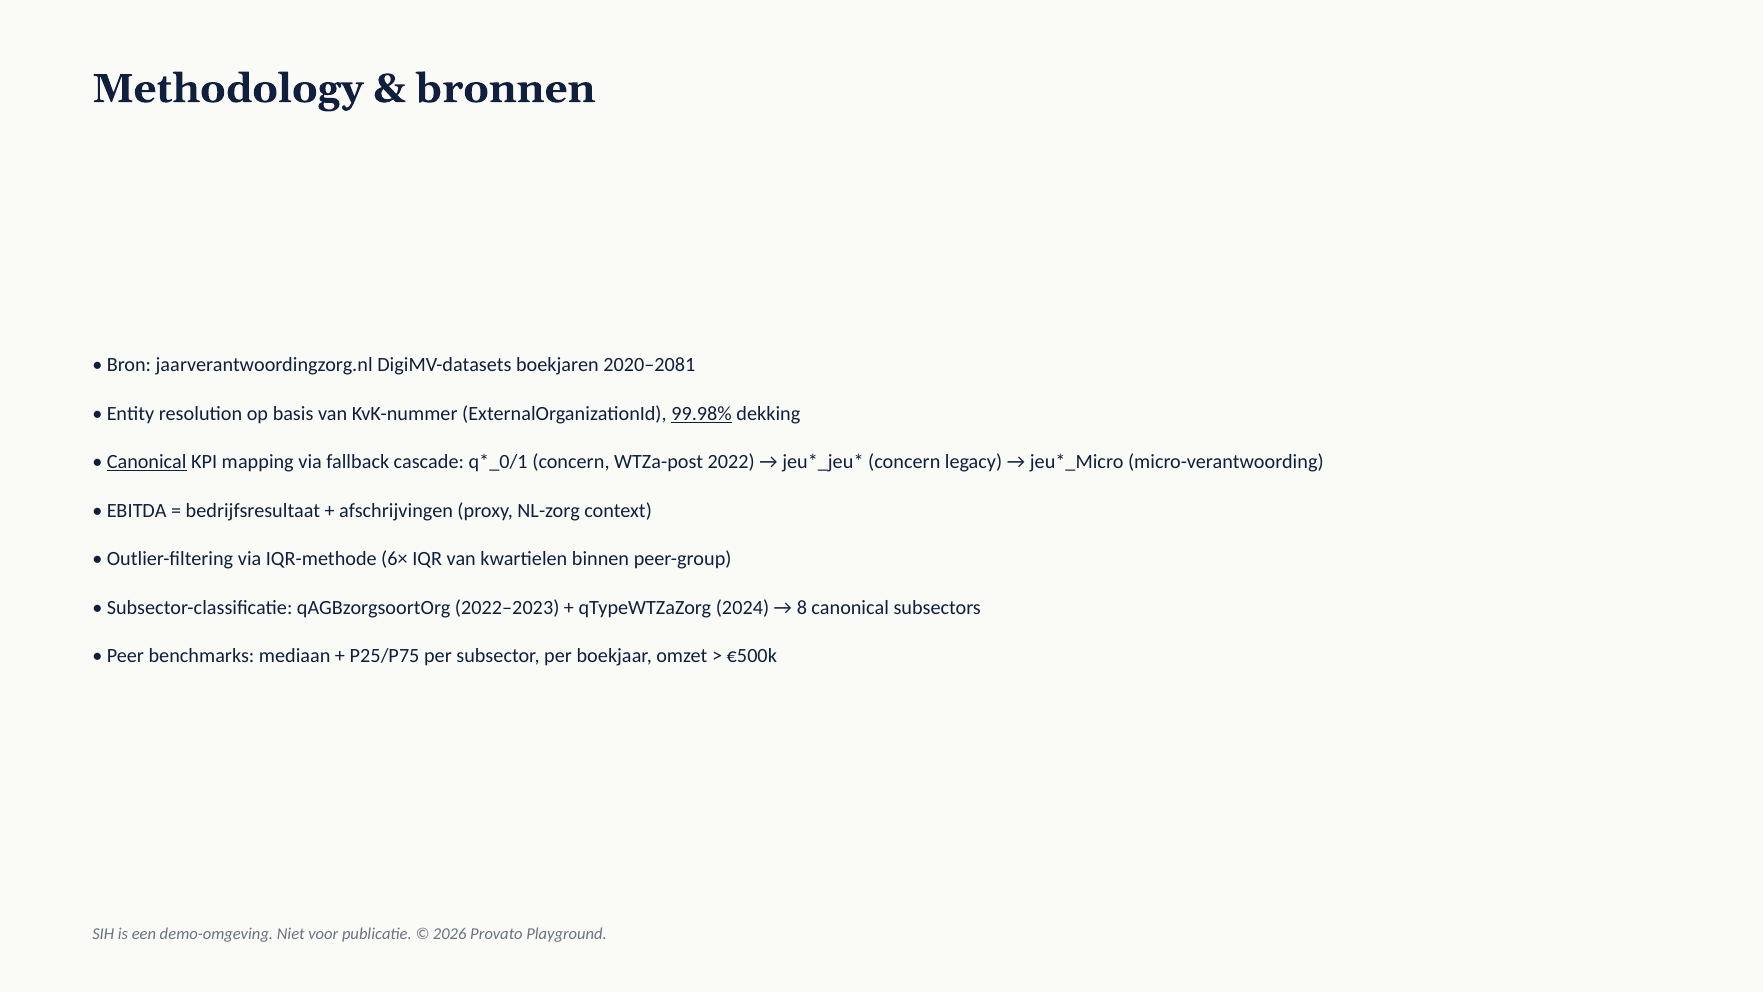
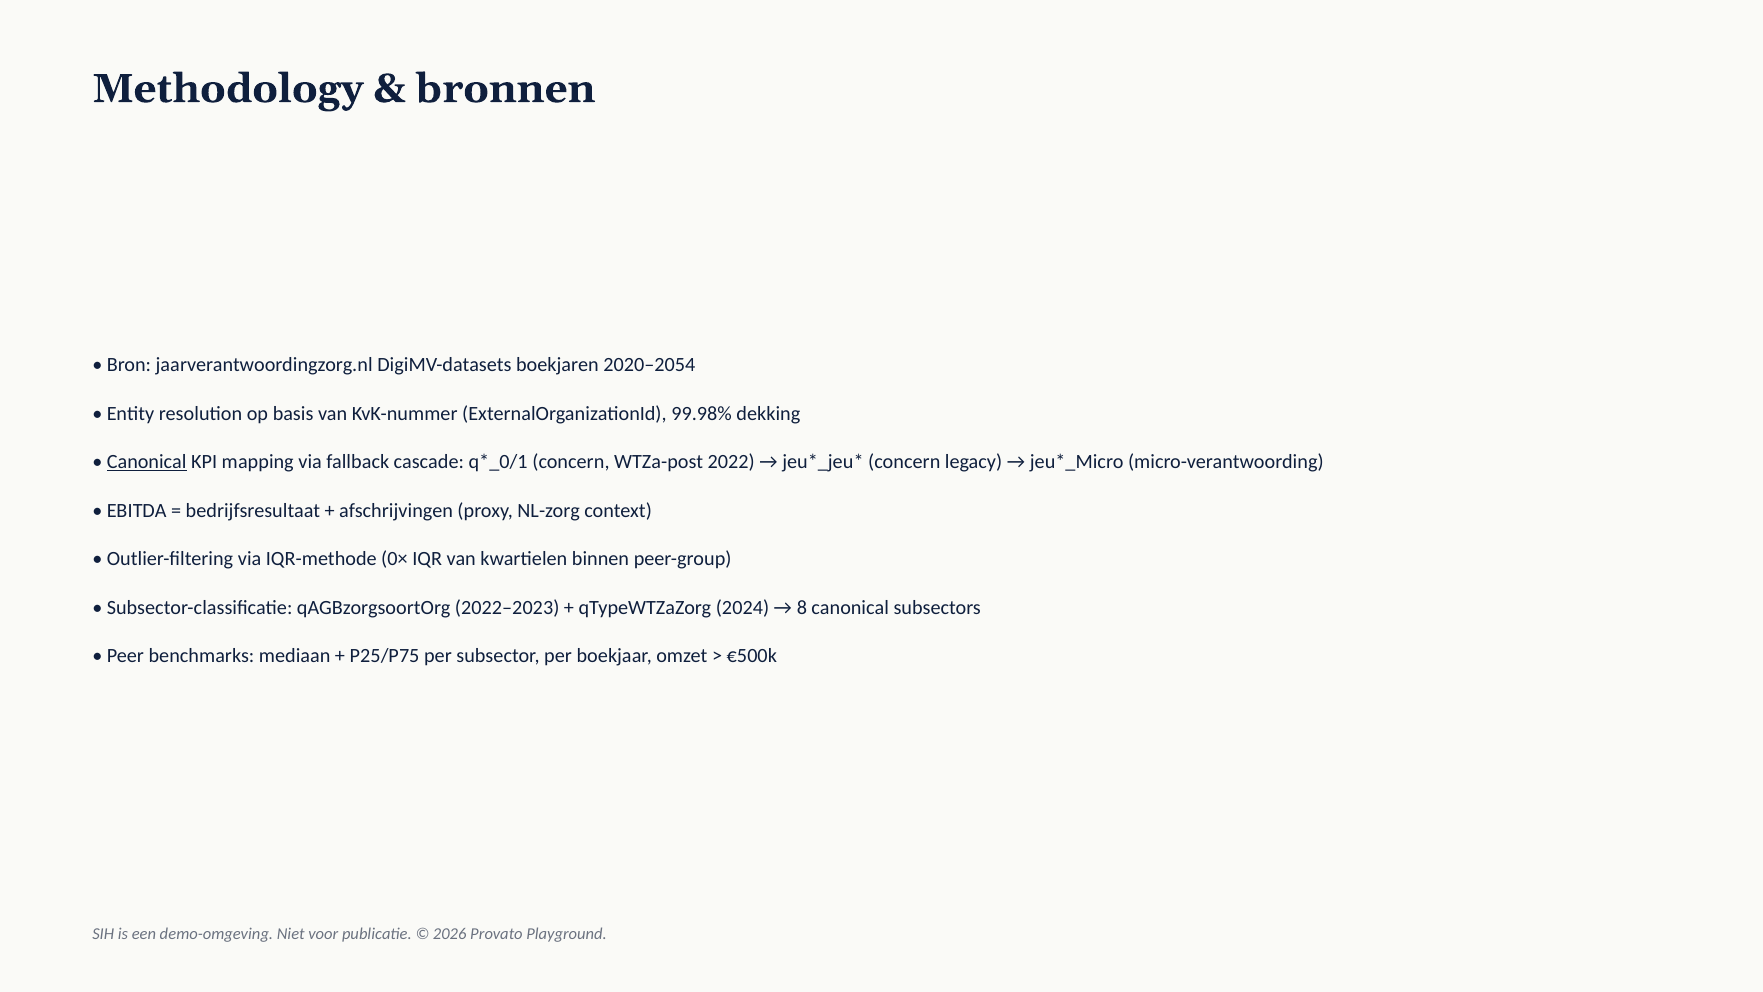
2020–2081: 2020–2081 -> 2020–2054
99.98% underline: present -> none
6×: 6× -> 0×
